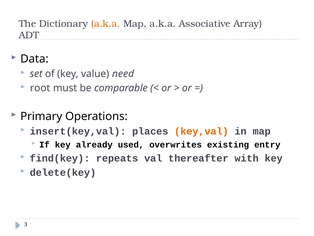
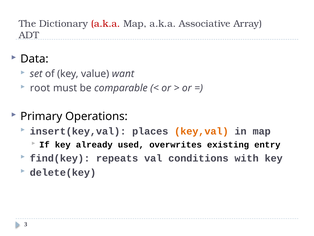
a.k.a at (106, 24) colour: orange -> red
need: need -> want
thereafter: thereafter -> conditions
